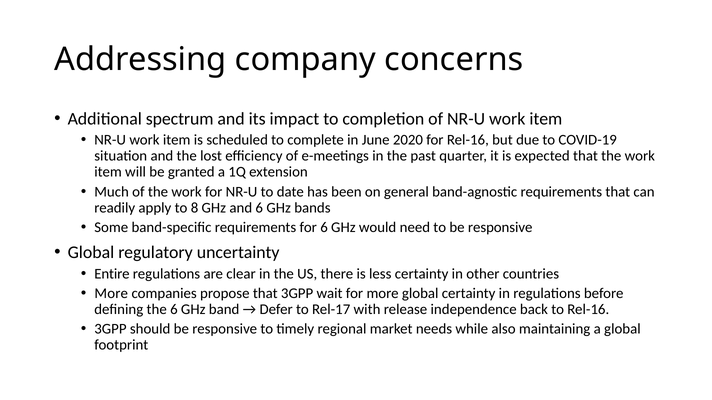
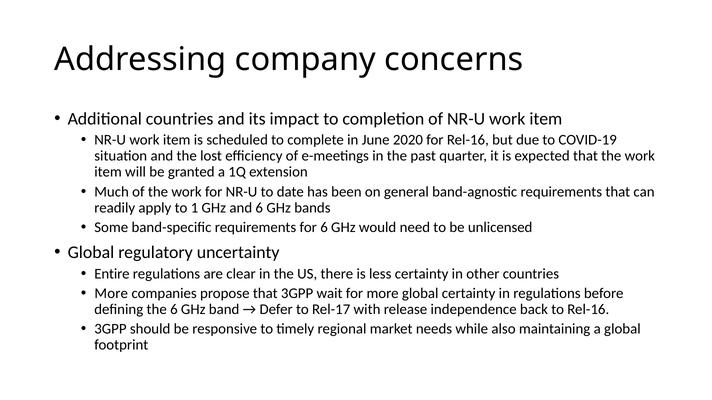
Additional spectrum: spectrum -> countries
8: 8 -> 1
to be responsive: responsive -> unlicensed
